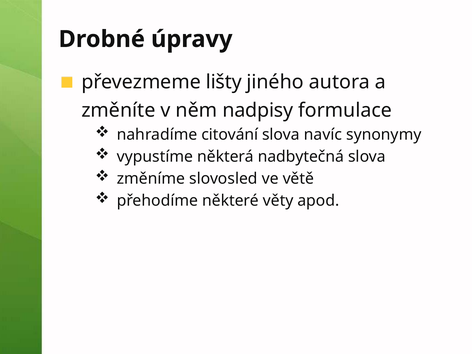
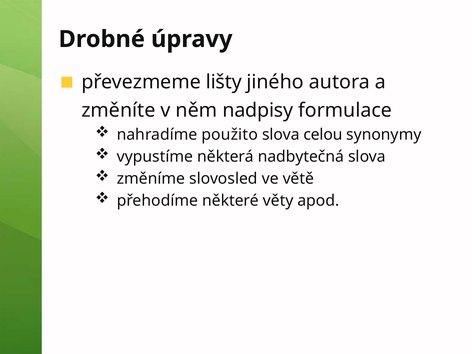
citování: citování -> použito
navíc: navíc -> celou
